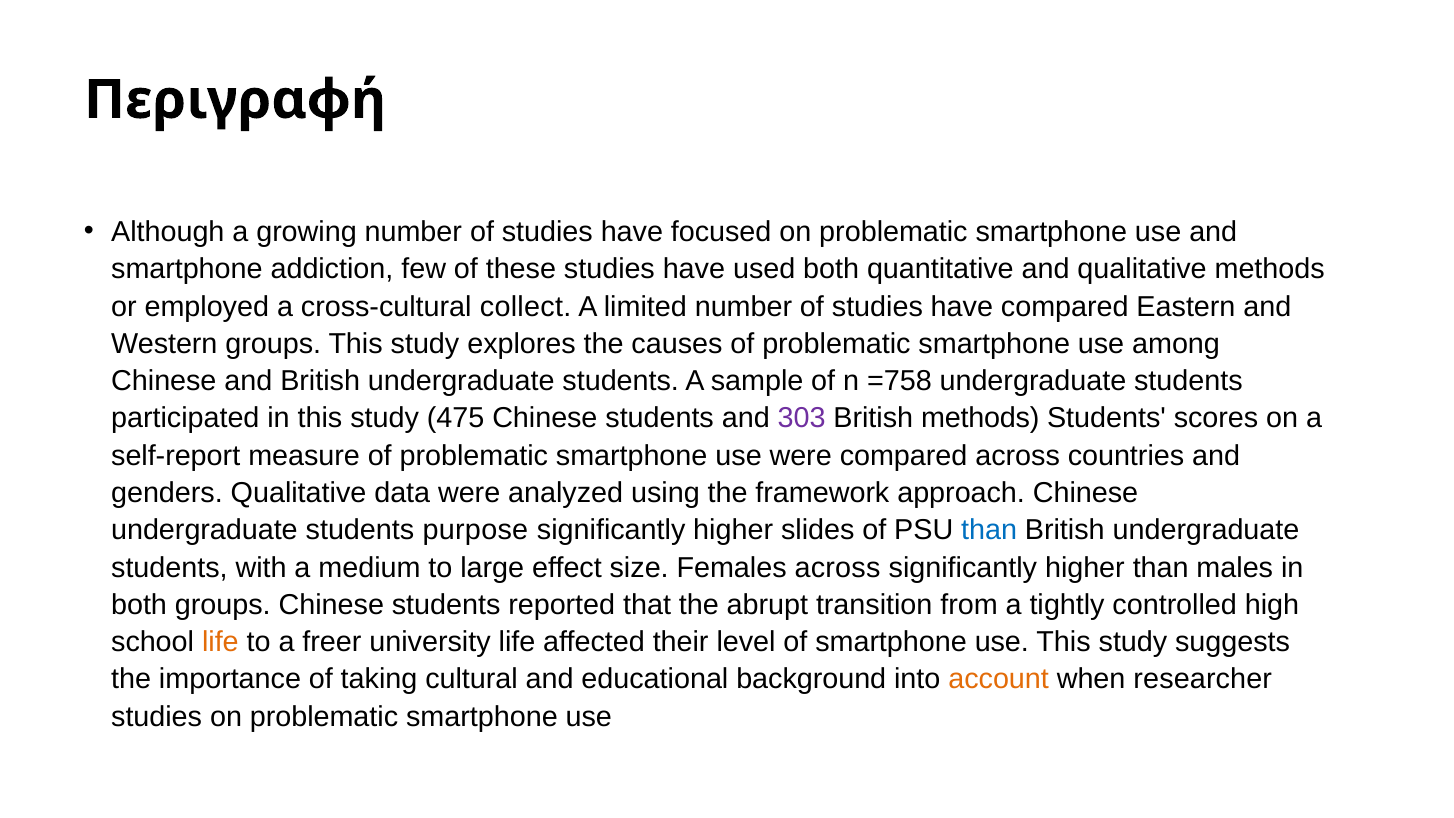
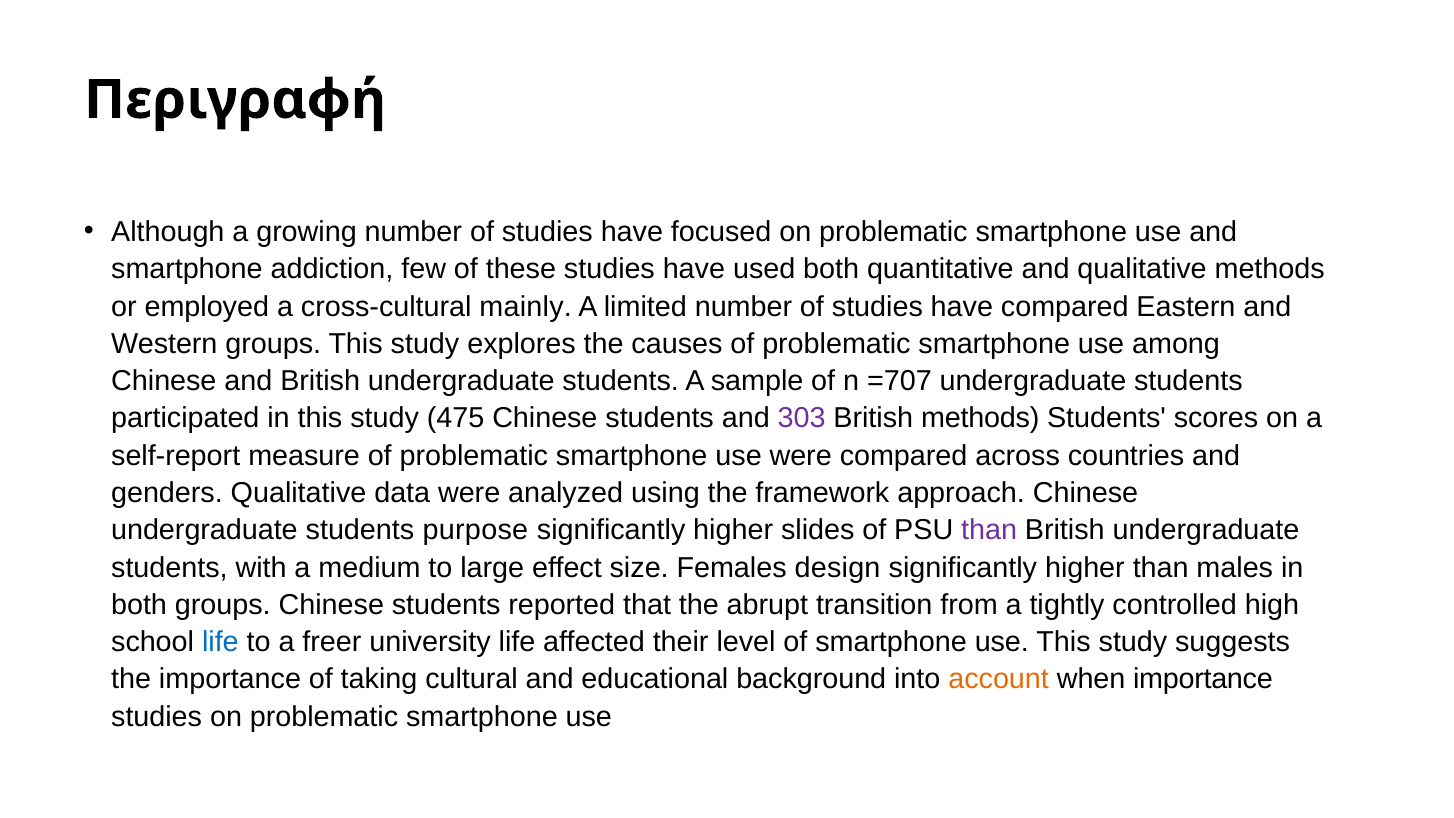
collect: collect -> mainly
=758: =758 -> =707
than at (989, 530) colour: blue -> purple
Females across: across -> design
life at (220, 642) colour: orange -> blue
when researcher: researcher -> importance
